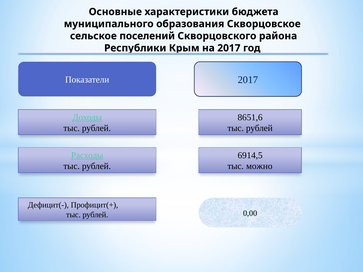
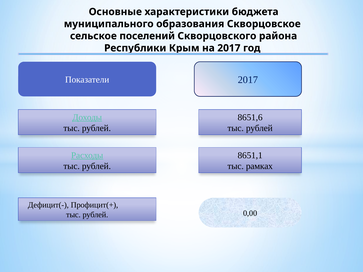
6914,5: 6914,5 -> 8651,1
можно: можно -> рамках
